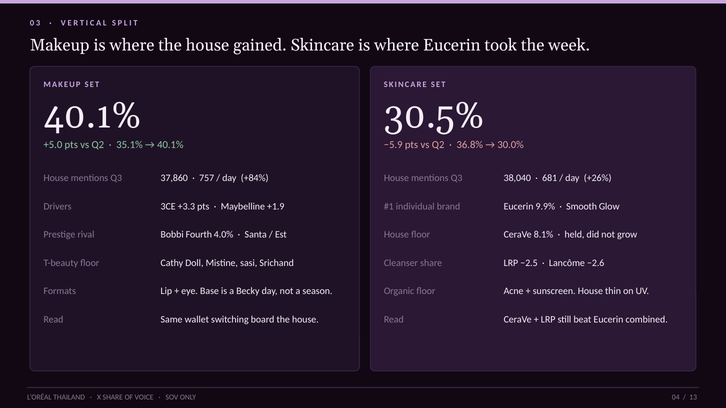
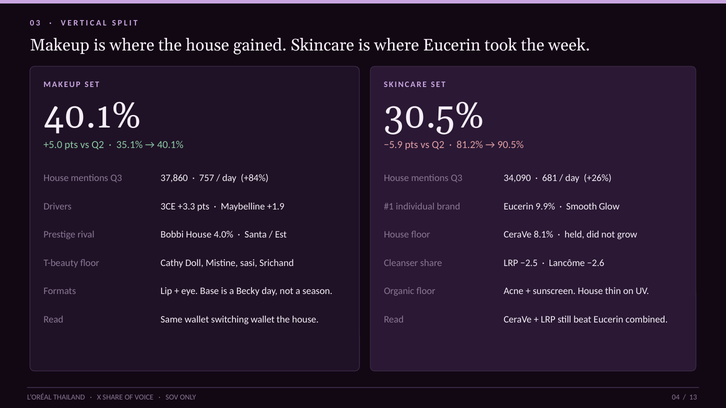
36.8%: 36.8% -> 81.2%
30.0%: 30.0% -> 90.5%
38,040: 38,040 -> 34,090
Bobbi Fourth: Fourth -> House
switching board: board -> wallet
